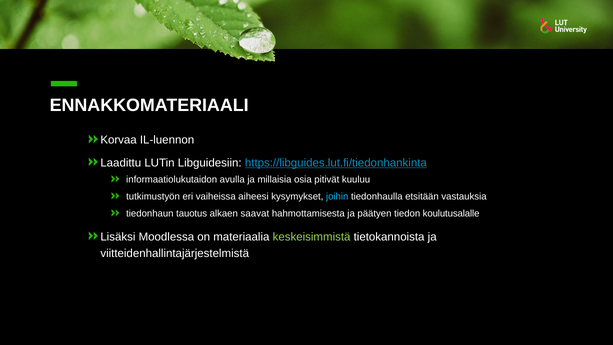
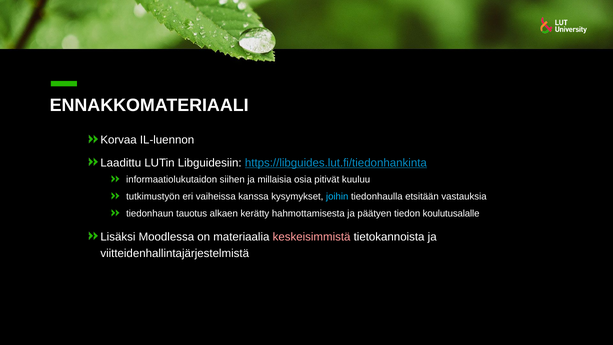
avulla: avulla -> siihen
aiheesi: aiheesi -> kanssa
saavat: saavat -> kerätty
keskeisimmistä colour: light green -> pink
